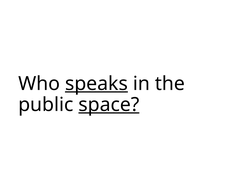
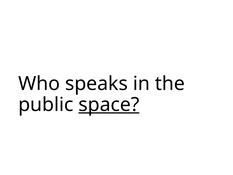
speaks underline: present -> none
